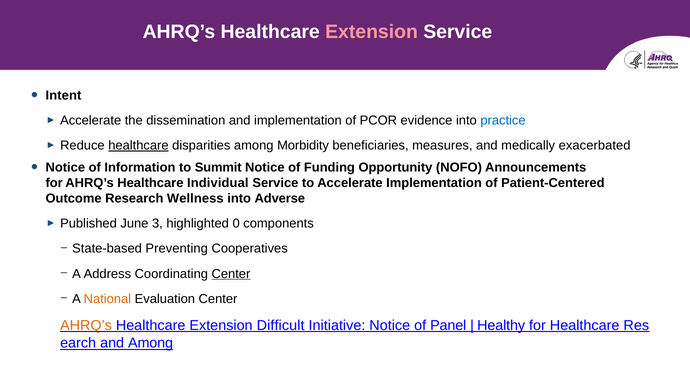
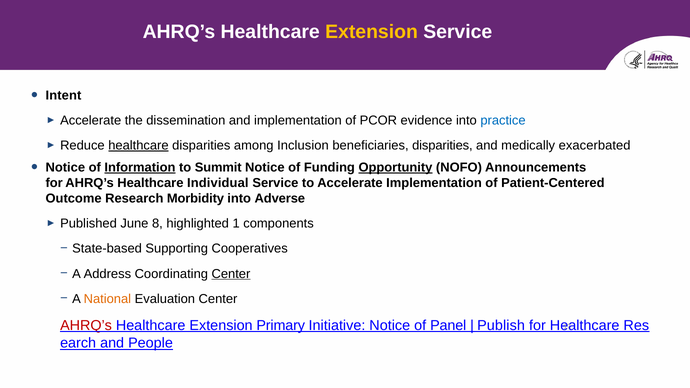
Extension at (372, 32) colour: pink -> yellow
Morbidity: Morbidity -> Inclusion
beneficiaries measures: measures -> disparities
Information underline: none -> present
Opportunity underline: none -> present
Wellness: Wellness -> Morbidity
3: 3 -> 8
0: 0 -> 1
Preventing: Preventing -> Supporting
AHRQ’s at (86, 325) colour: orange -> red
Difficult: Difficult -> Primary
Healthy: Healthy -> Publish
and Among: Among -> People
